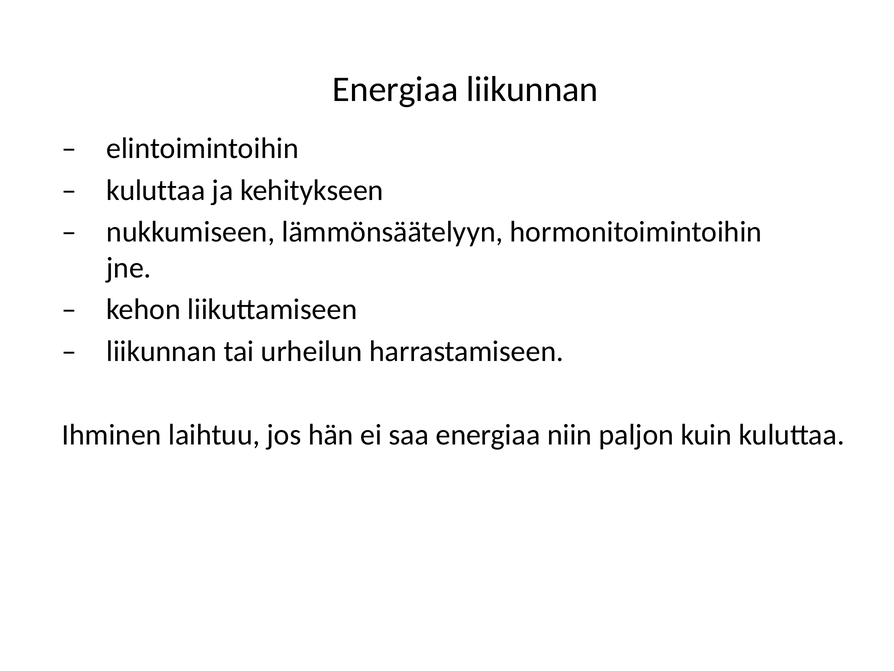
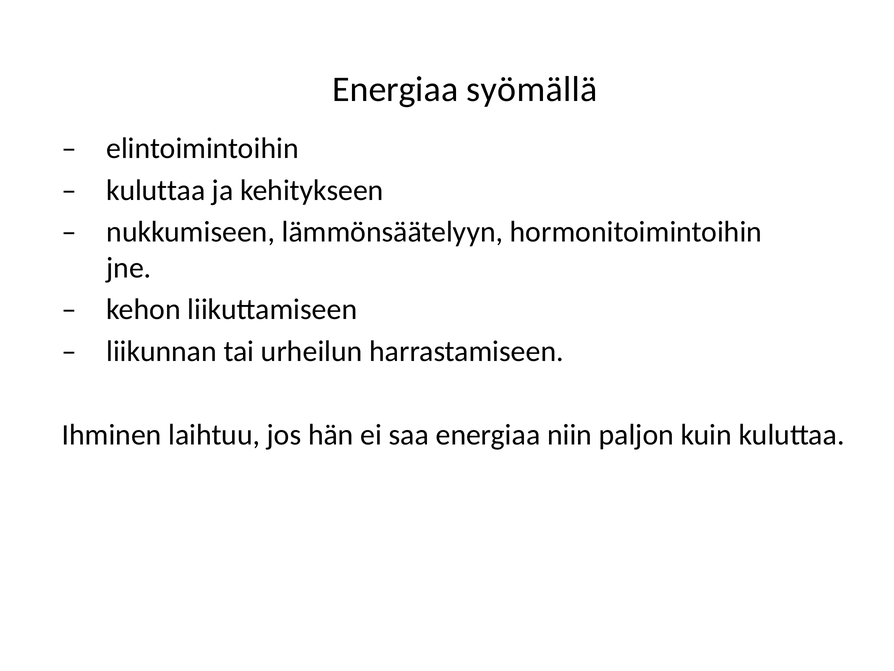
Energiaa liikunnan: liikunnan -> syömällä
